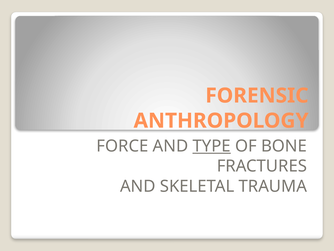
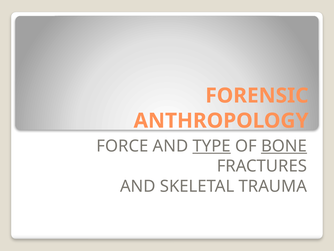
BONE underline: none -> present
